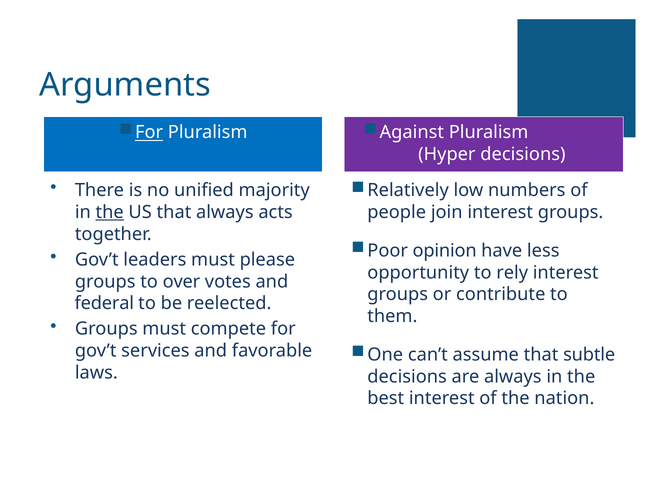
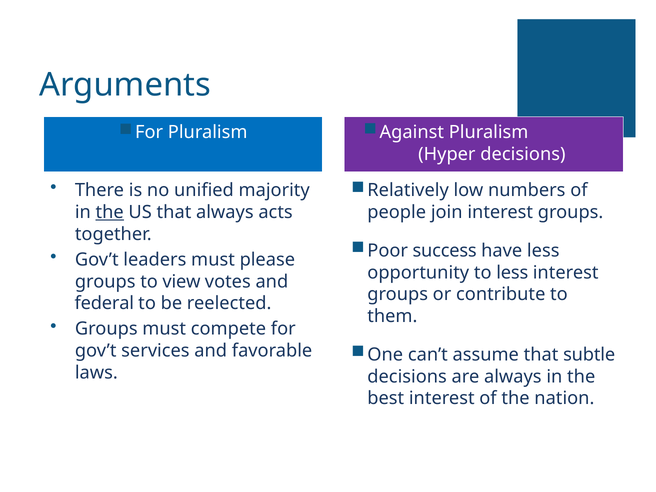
For at (149, 132) underline: present -> none
opinion: opinion -> success
to rely: rely -> less
over: over -> view
